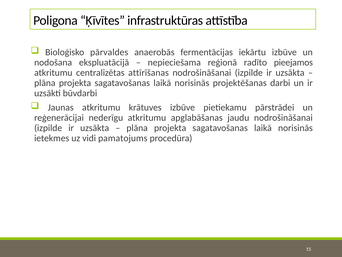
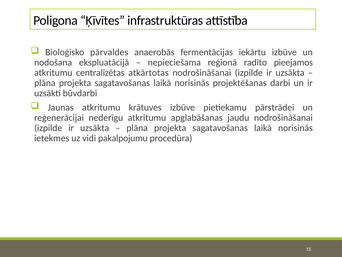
attīrīšanas: attīrīšanas -> atkārtotas
pamatojums: pamatojums -> pakalpojumu
